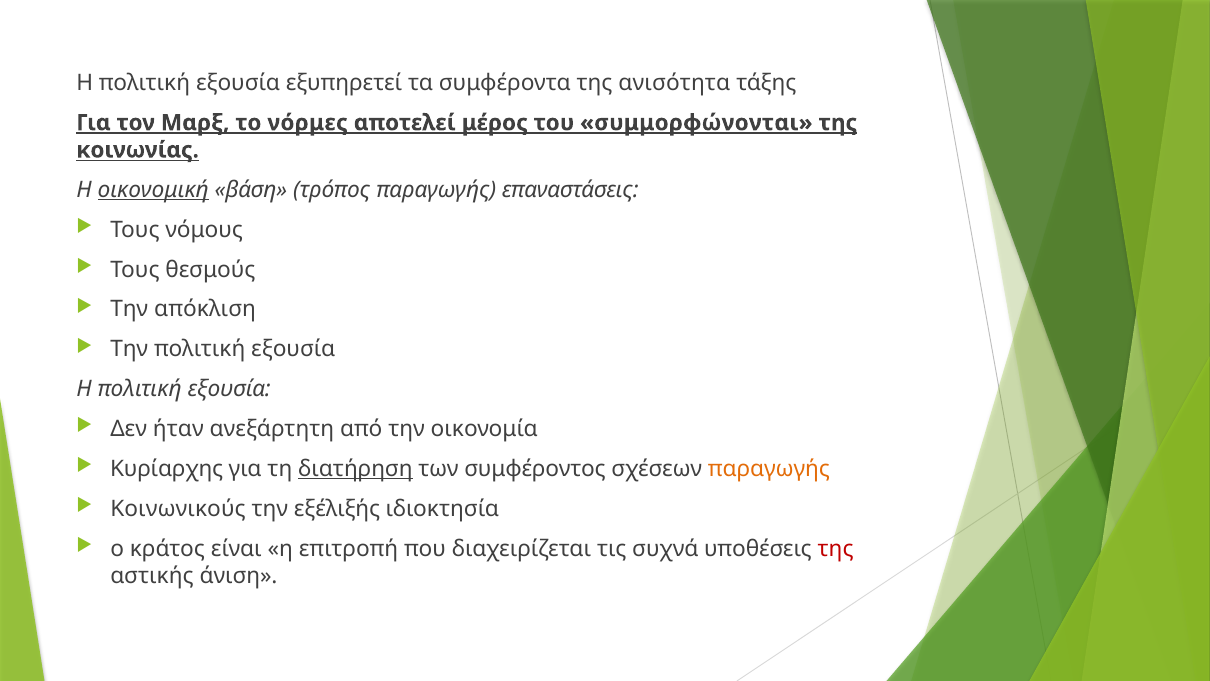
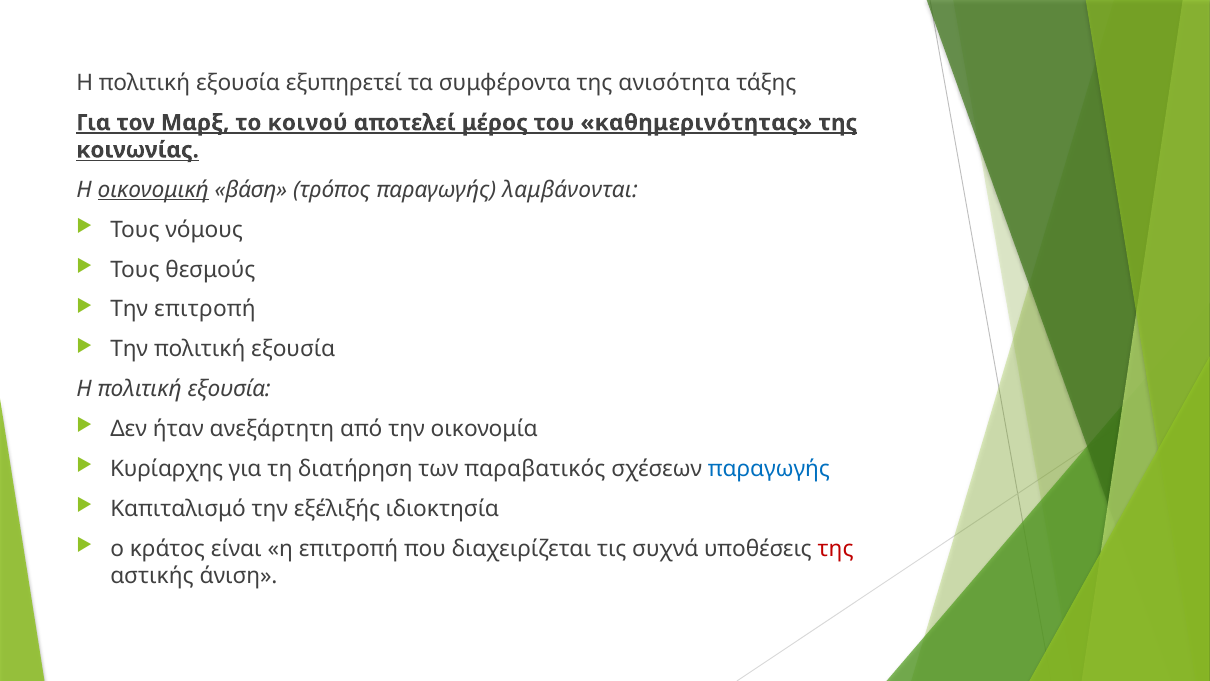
νόρμες: νόρμες -> κοινού
συμμορφώνονται: συμμορφώνονται -> καθημερινότητας
επαναστάσεις: επαναστάσεις -> λαμβάνονται
Την απόκλιση: απόκλιση -> επιτροπή
διατήρηση underline: present -> none
συμφέροντος: συμφέροντος -> παραβατικός
παραγωγής at (769, 469) colour: orange -> blue
Κοινωνικούς: Κοινωνικούς -> Καπιταλισμό
